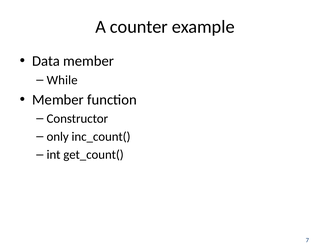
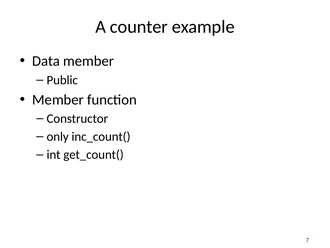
While: While -> Public
